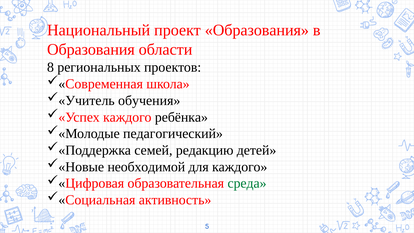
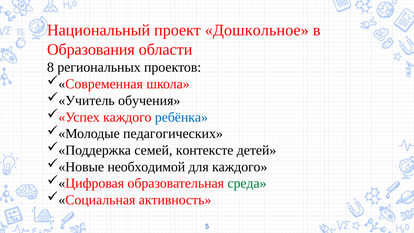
проект Образования: Образования -> Дошкольное
ребёнка colour: black -> blue
педагогический: педагогический -> педагогических
редакцию: редакцию -> контексте
